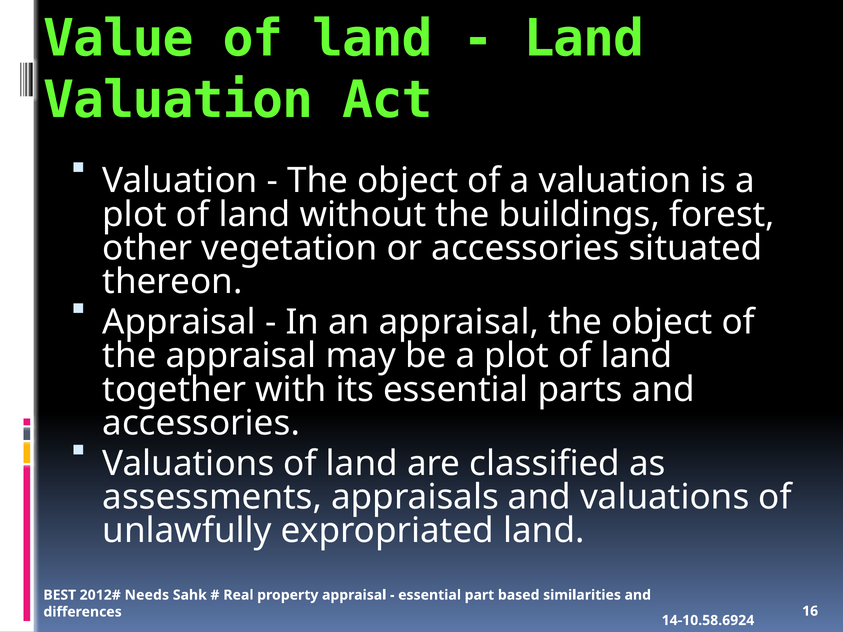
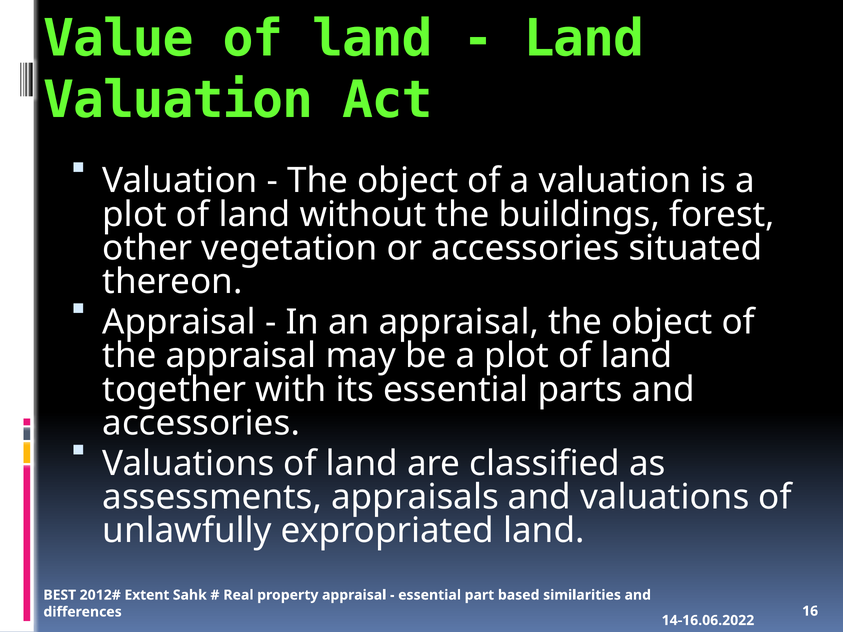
Needs: Needs -> Extent
14-10.58.6924: 14-10.58.6924 -> 14-16.06.2022
